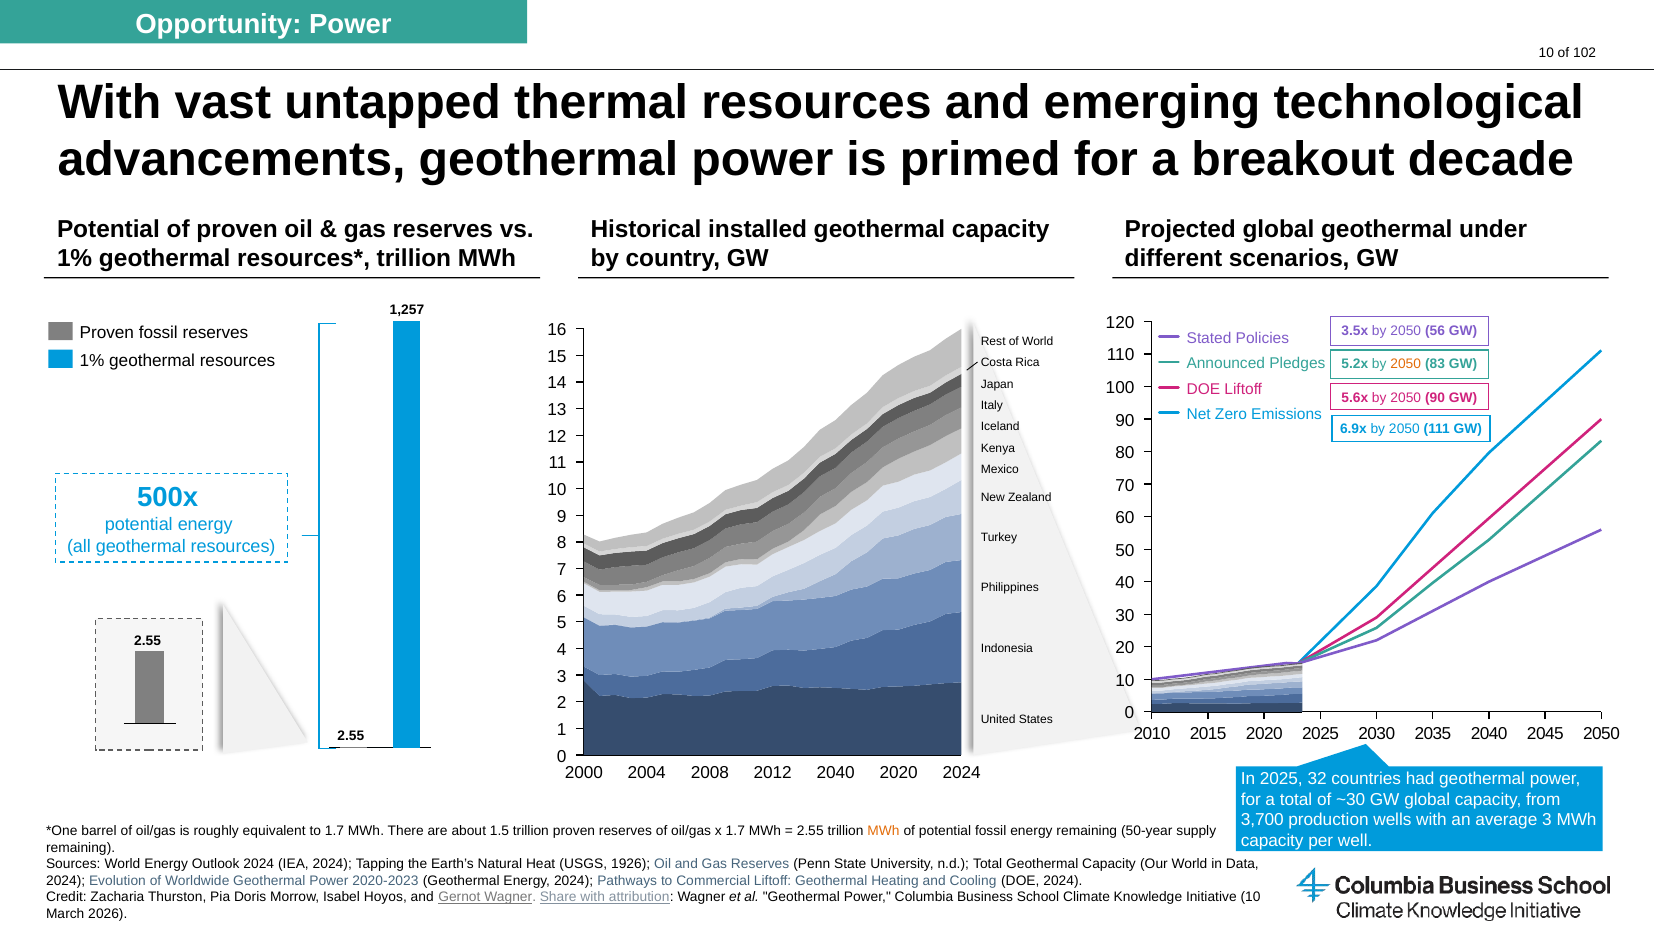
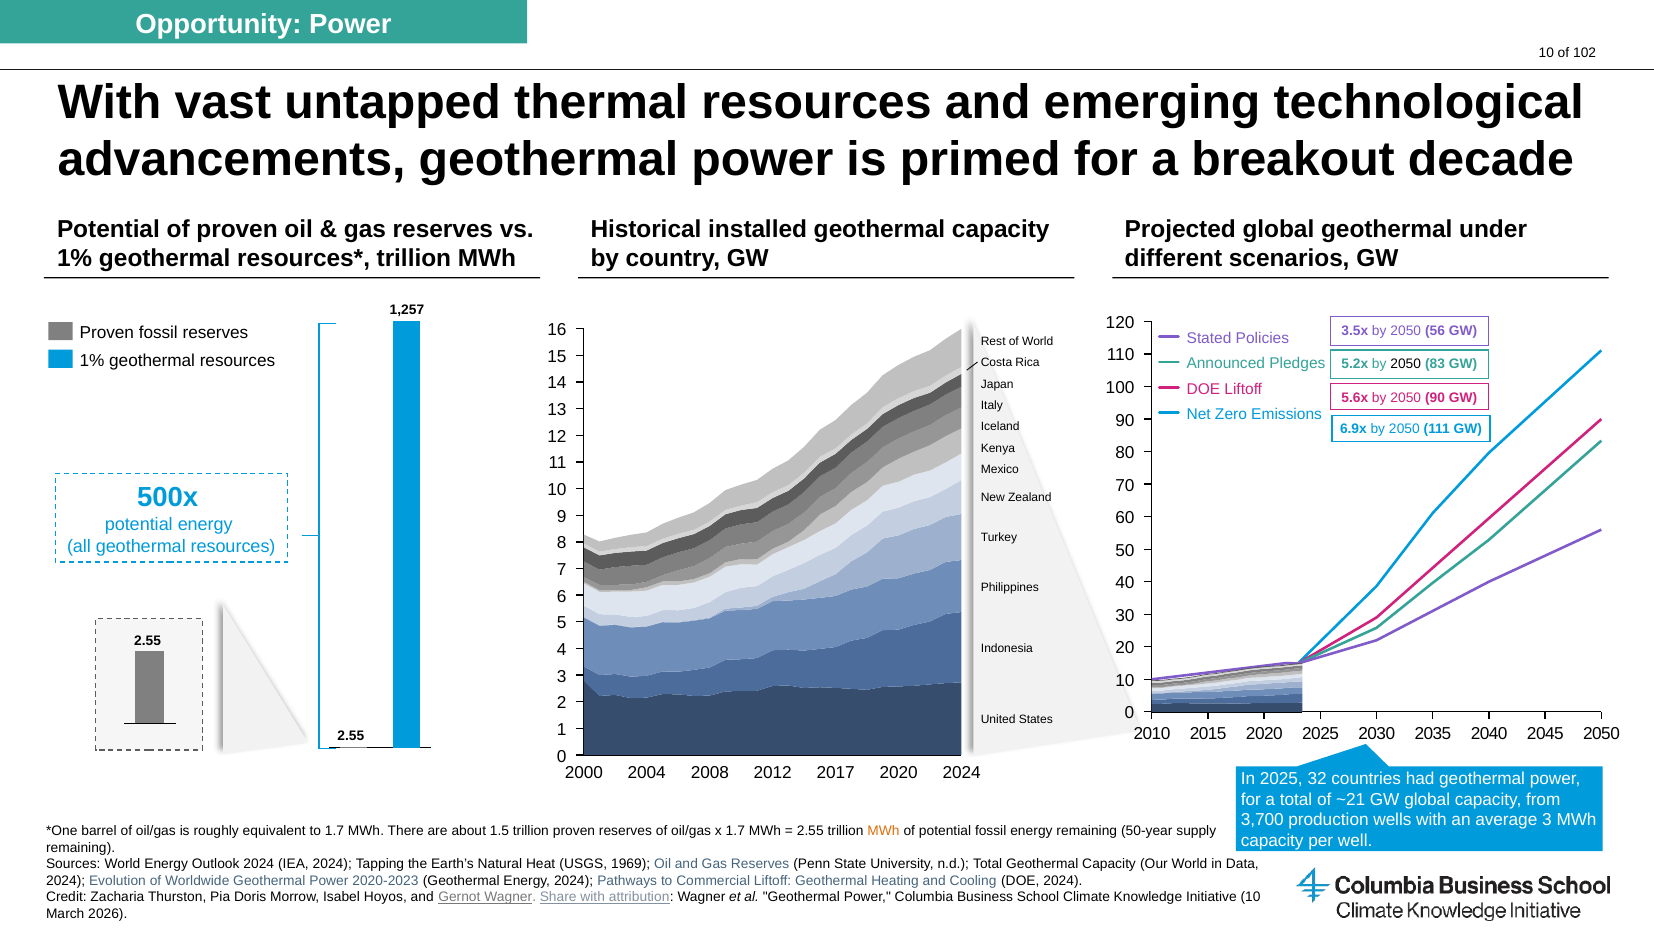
2050 at (1406, 364) colour: orange -> black
2004 2040: 2040 -> 2017
~30: ~30 -> ~21
1926: 1926 -> 1969
